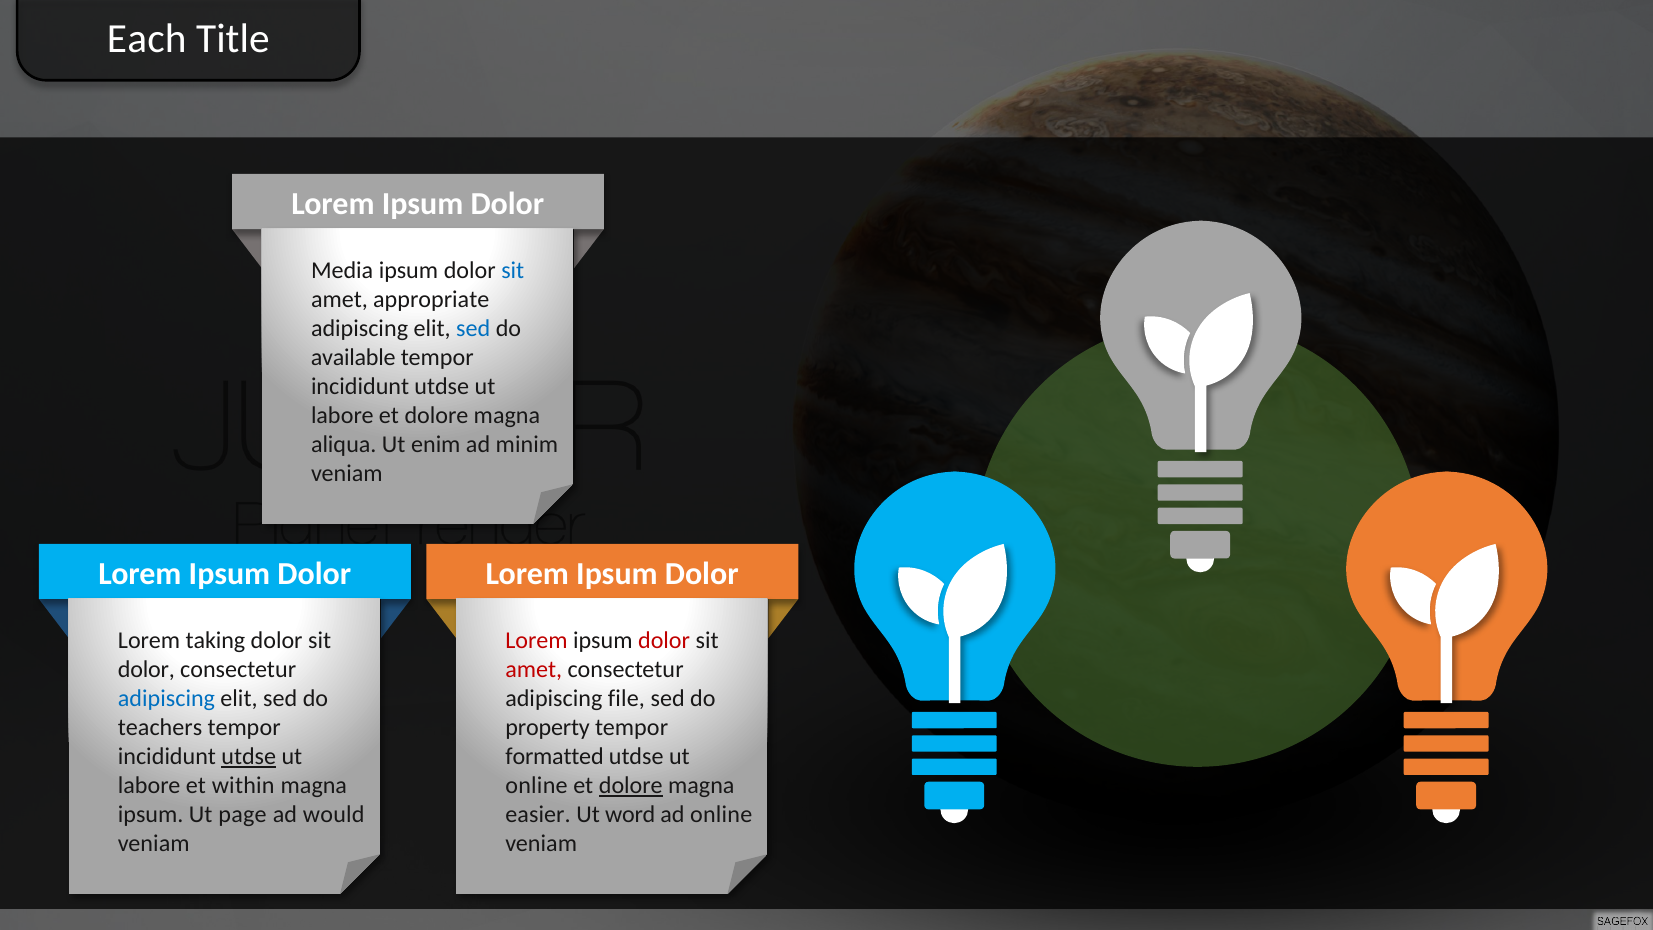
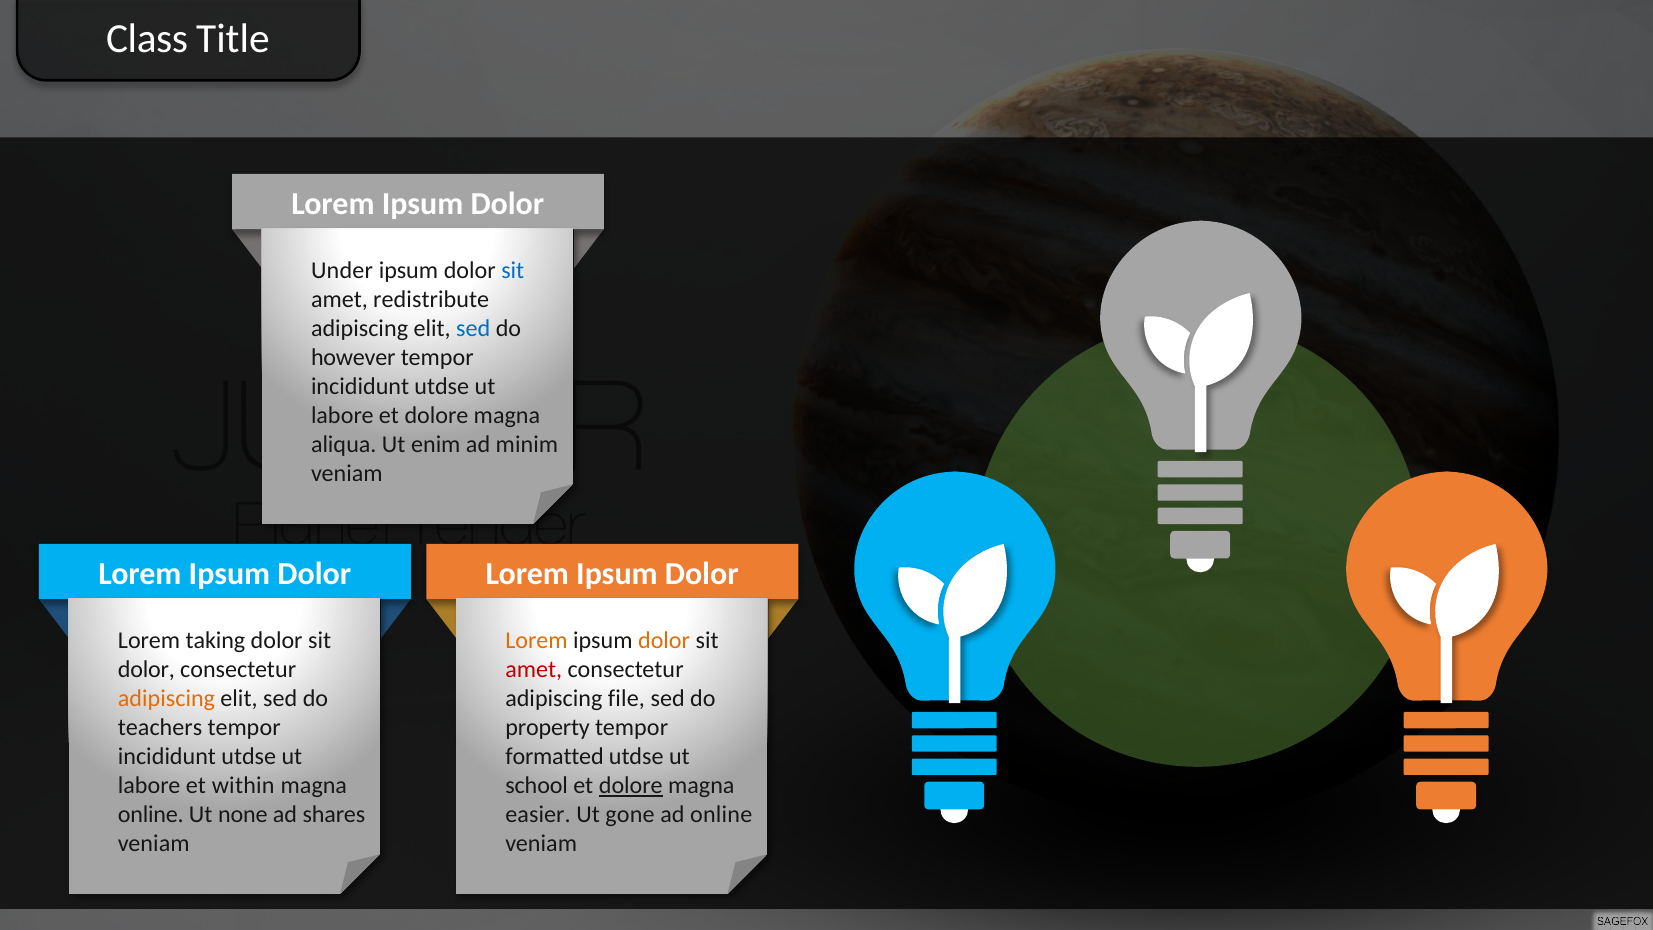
Each: Each -> Class
Media: Media -> Under
appropriate: appropriate -> redistribute
available: available -> however
Lorem at (536, 641) colour: red -> orange
dolor at (664, 641) colour: red -> orange
adipiscing at (166, 699) colour: blue -> orange
utdse at (249, 756) underline: present -> none
online at (537, 785): online -> school
ipsum at (151, 814): ipsum -> online
page: page -> none
would: would -> shares
word: word -> gone
